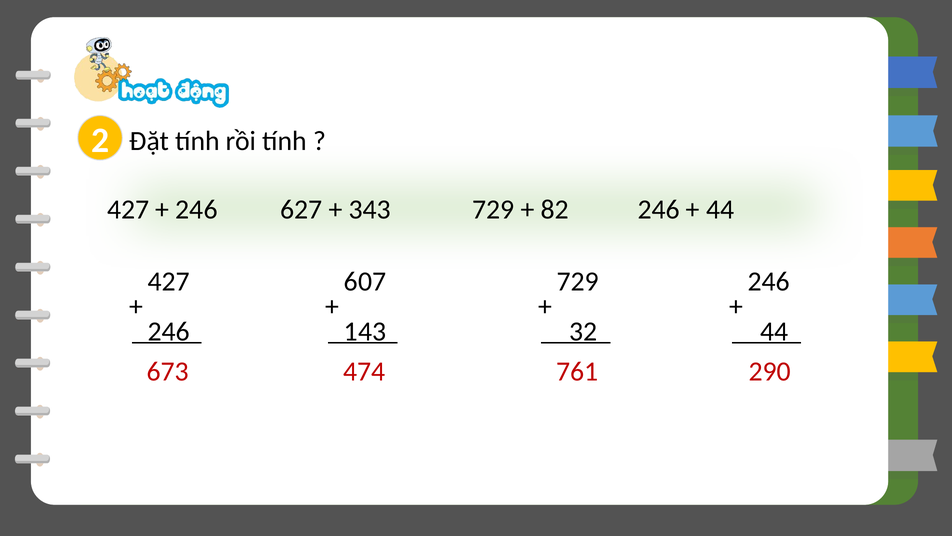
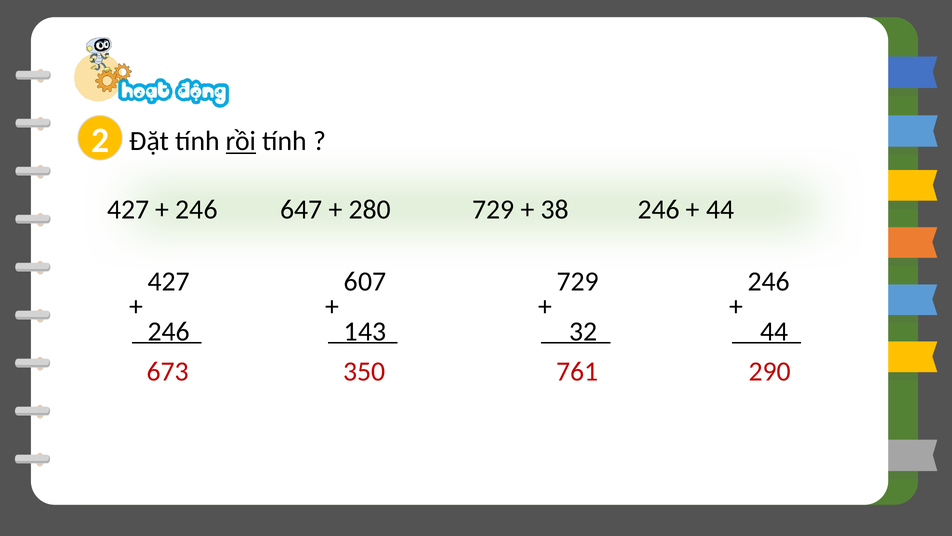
rồi underline: none -> present
627: 627 -> 647
343: 343 -> 280
82: 82 -> 38
474: 474 -> 350
